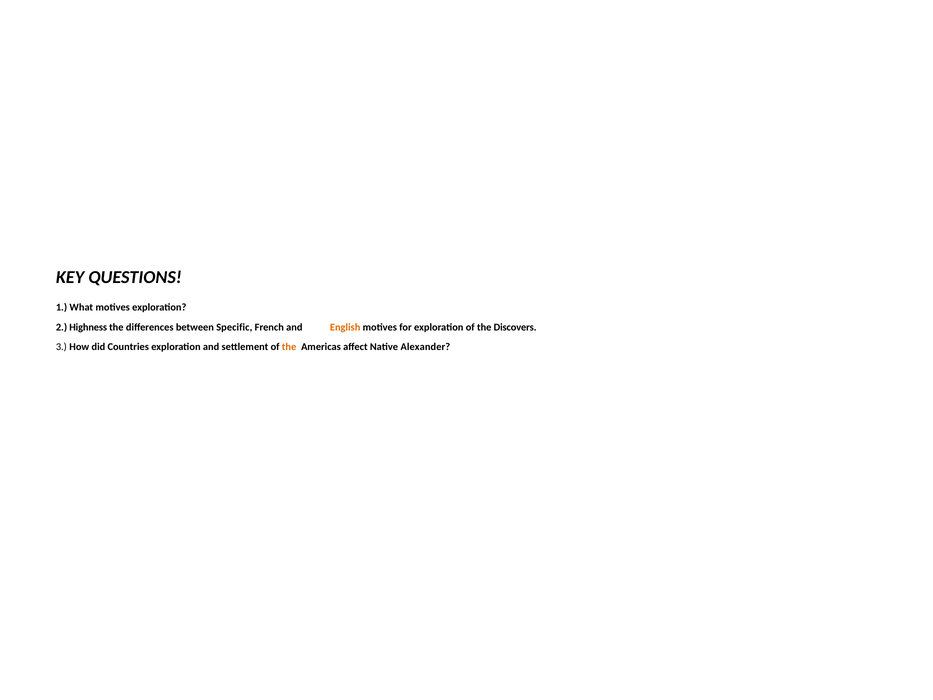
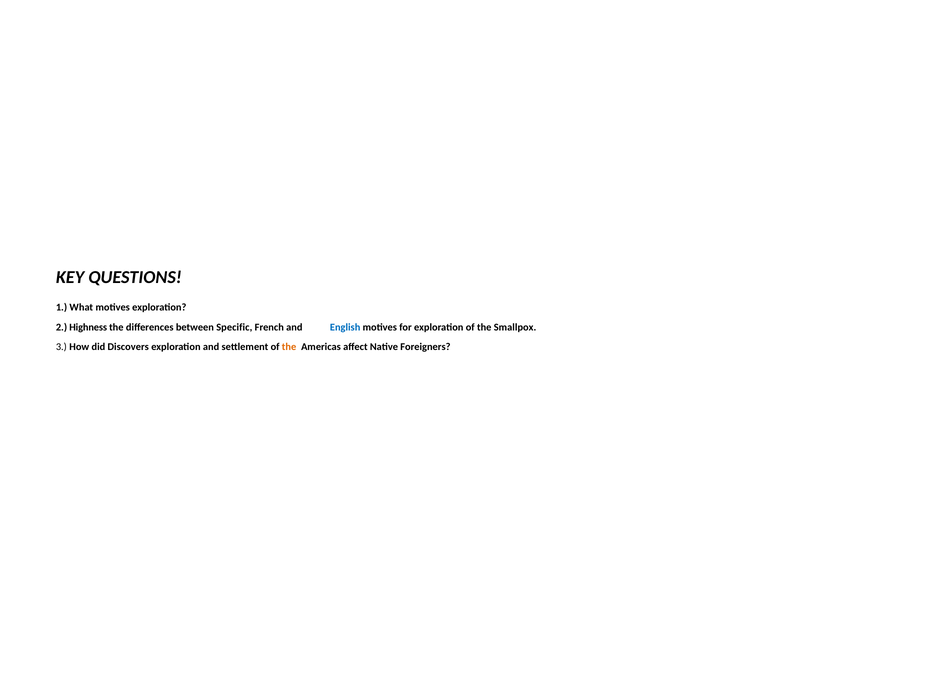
English colour: orange -> blue
Discovers: Discovers -> Smallpox
Countries: Countries -> Discovers
Alexander: Alexander -> Foreigners
